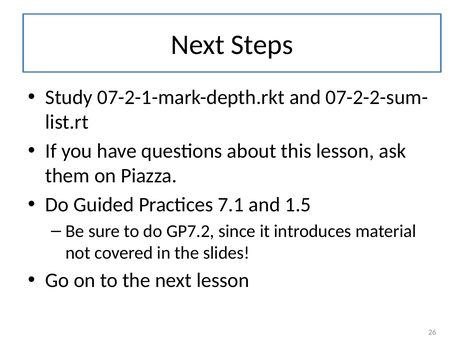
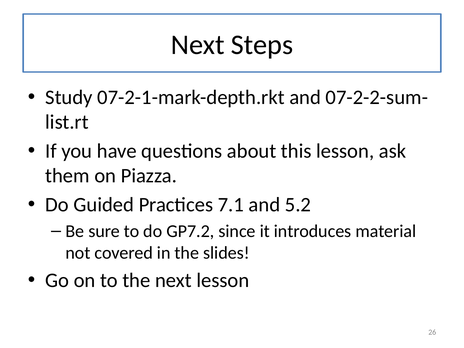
1.5: 1.5 -> 5.2
